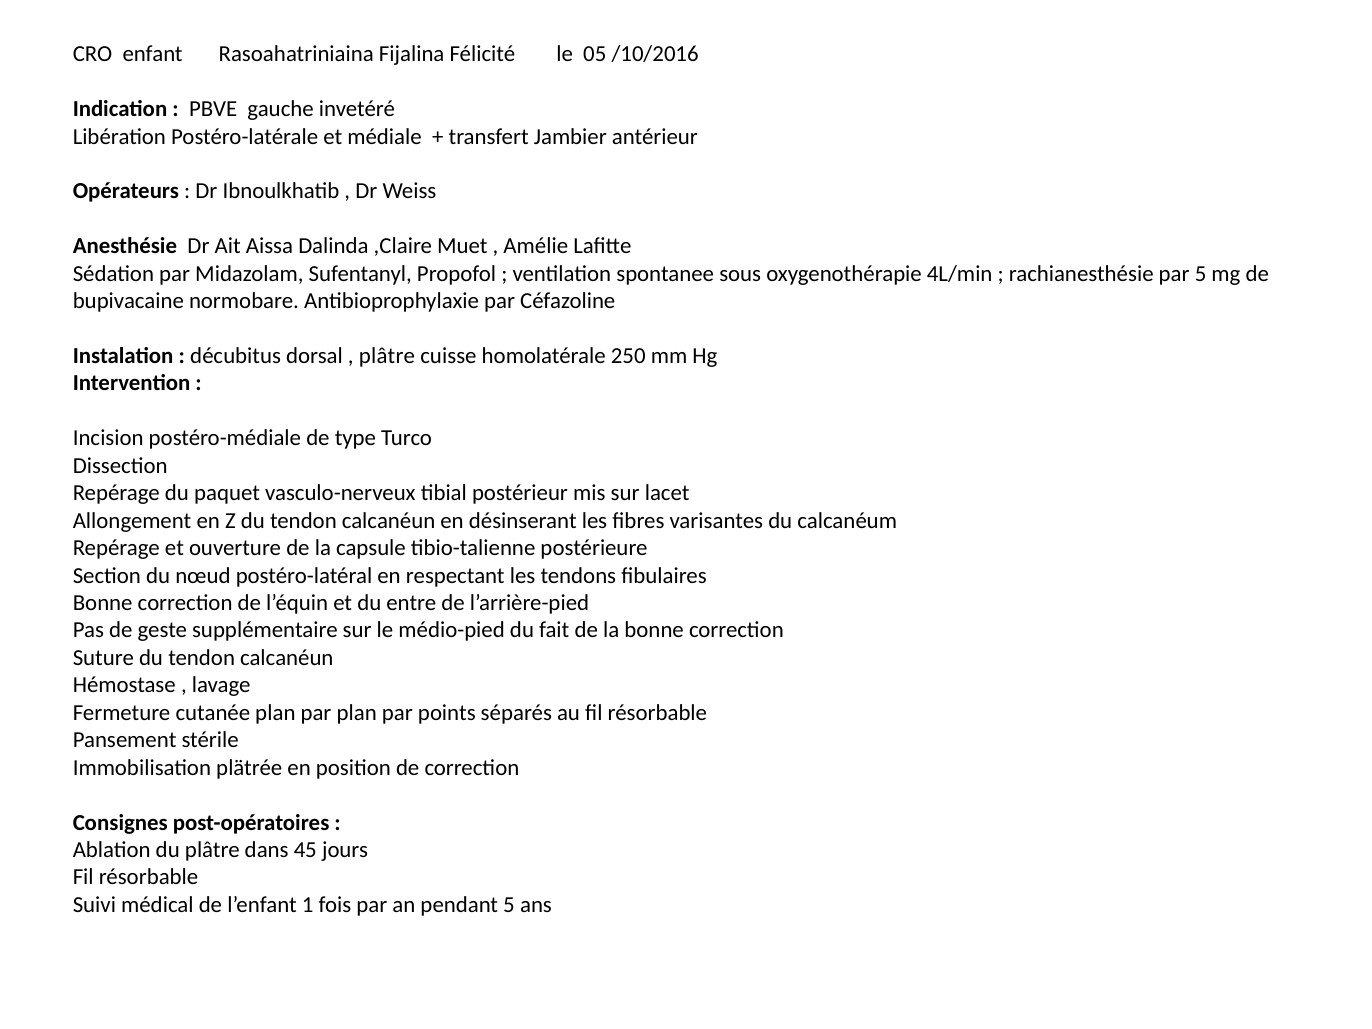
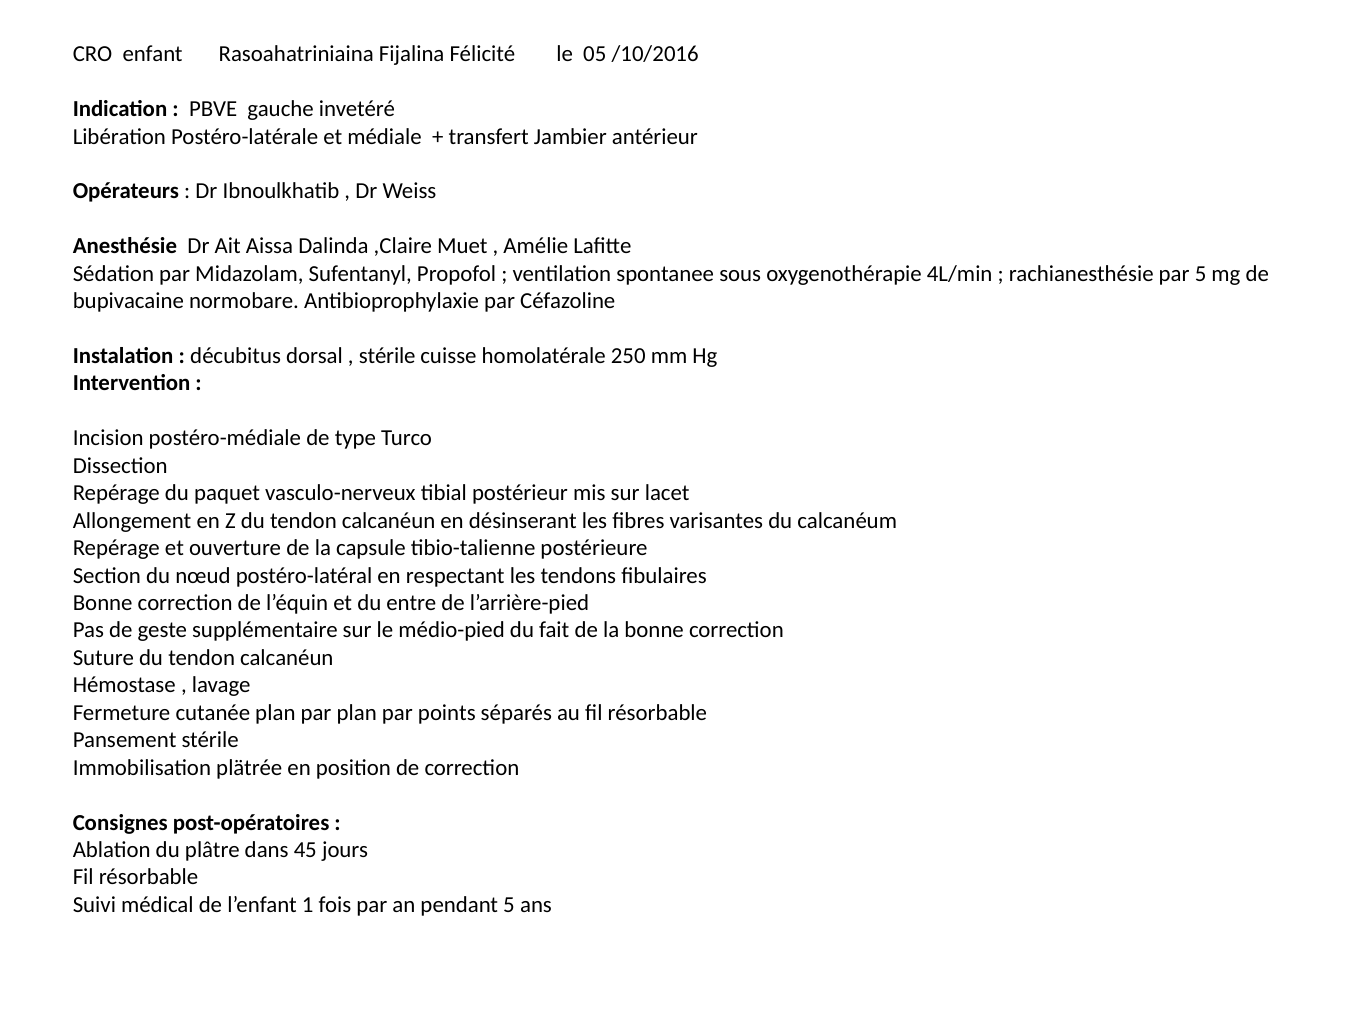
plâtre at (387, 356): plâtre -> stérile
